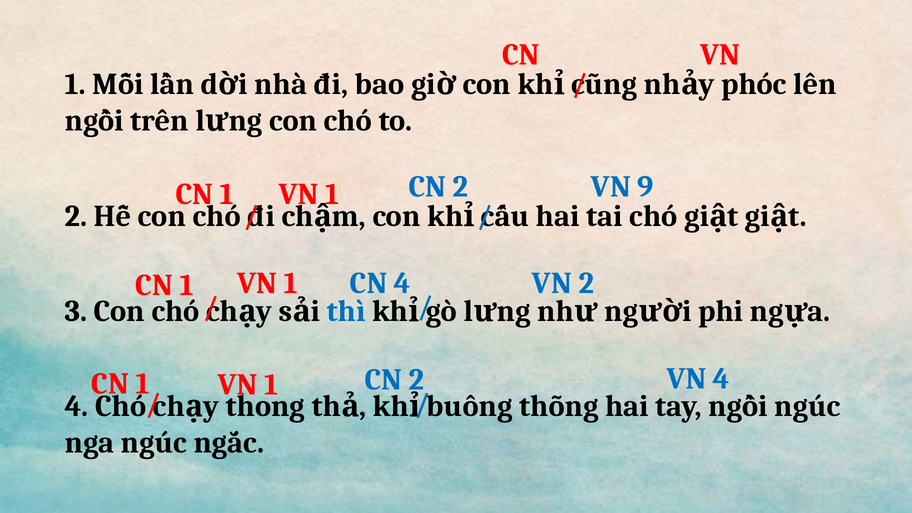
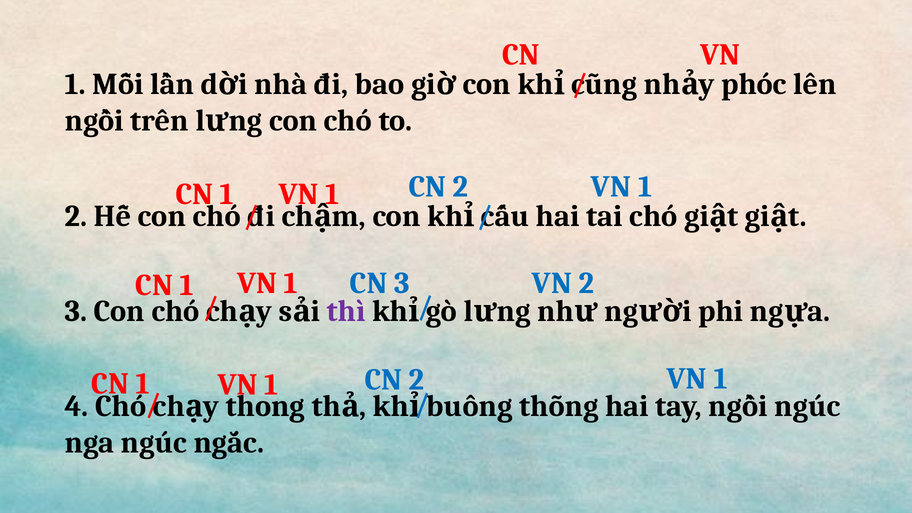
9 at (645, 187): 9 -> 1
CN 4: 4 -> 3
thì colour: blue -> purple
4 at (721, 378): 4 -> 1
